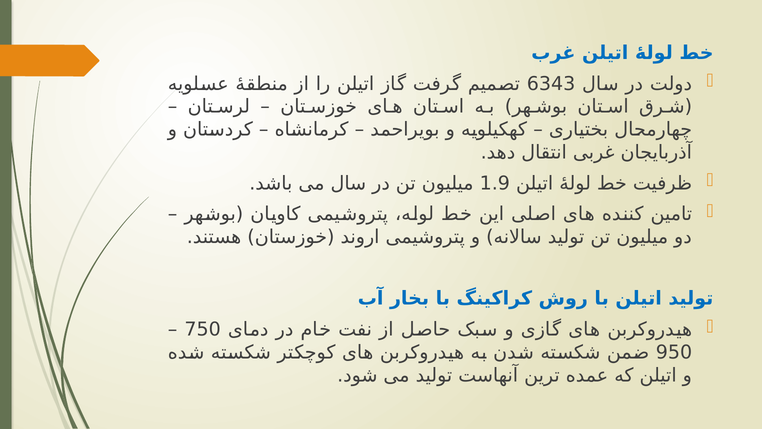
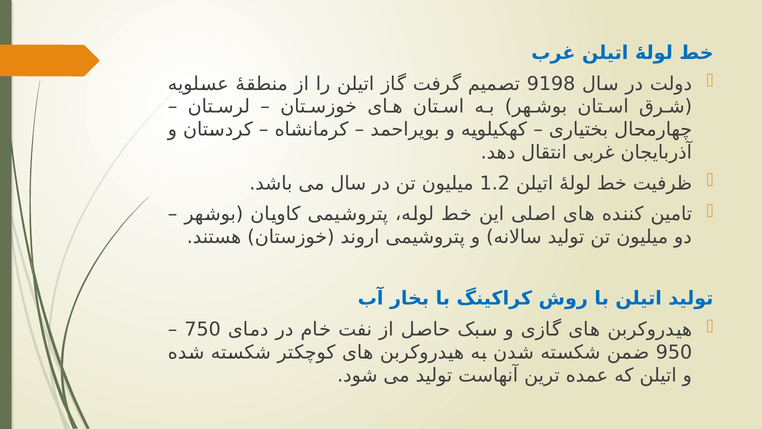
6343: 6343 -> 9198
1.9: 1.9 -> 1.2
